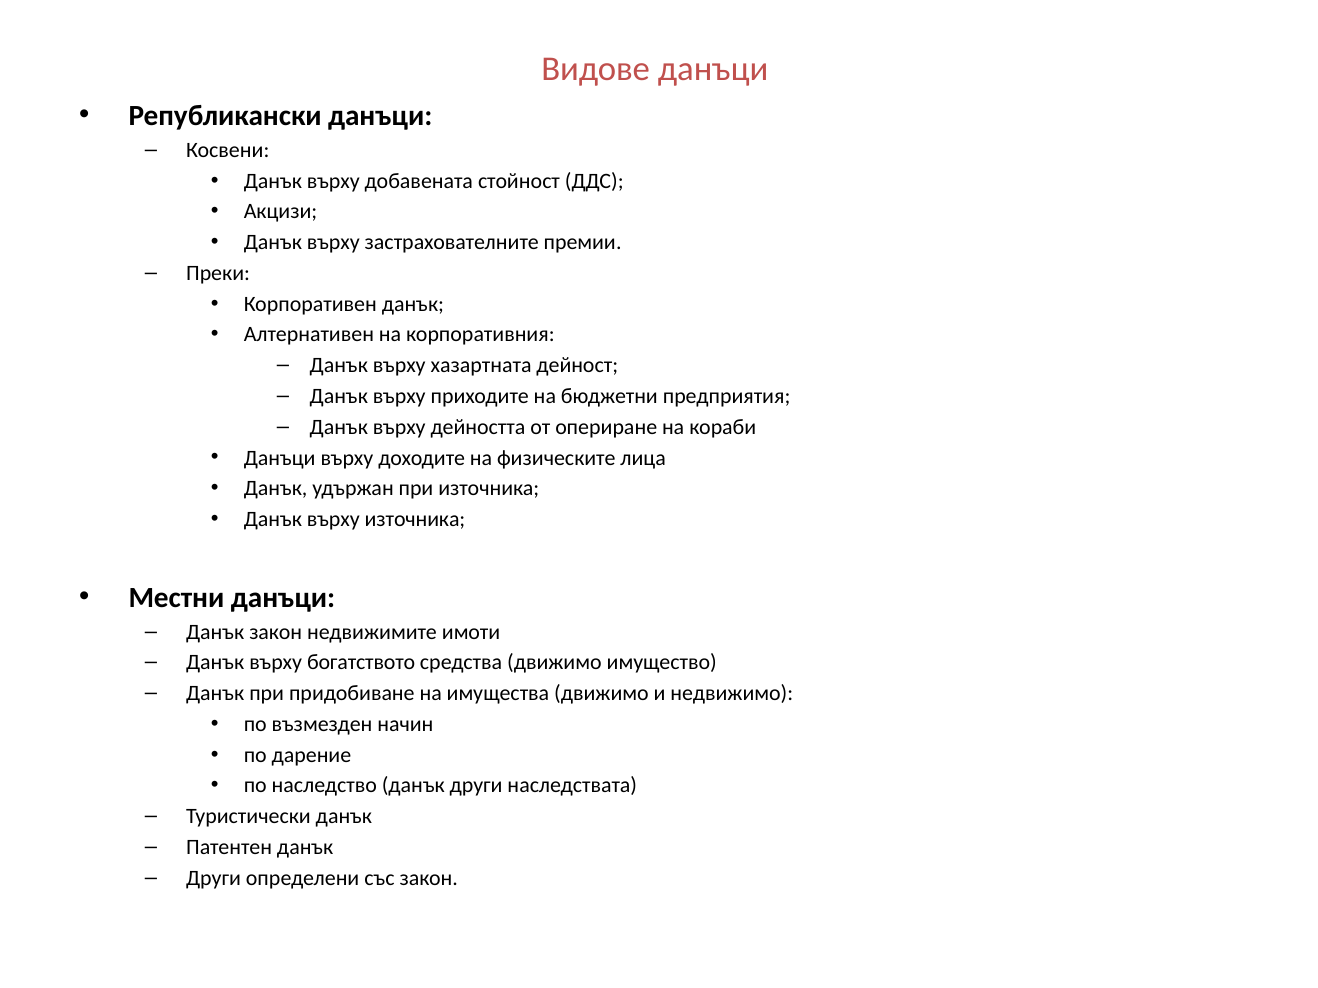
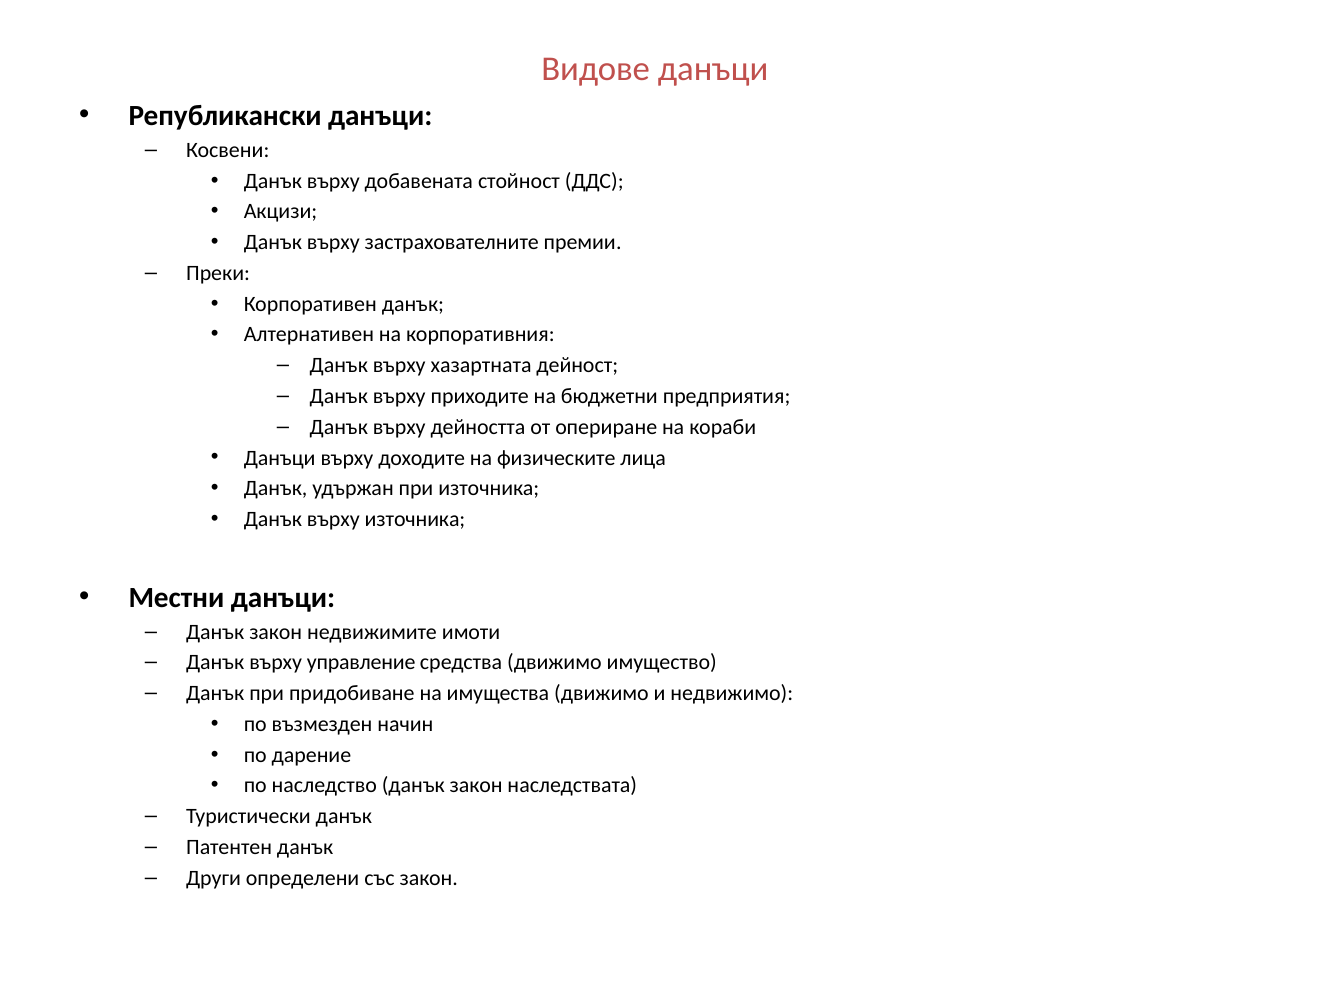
богатството: богатството -> управление
наследство данък други: други -> закон
